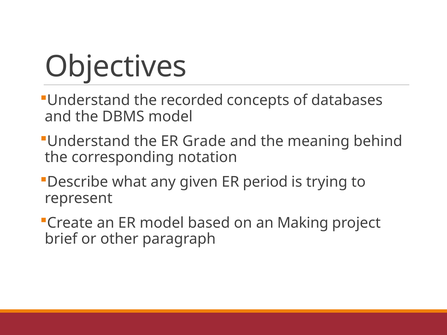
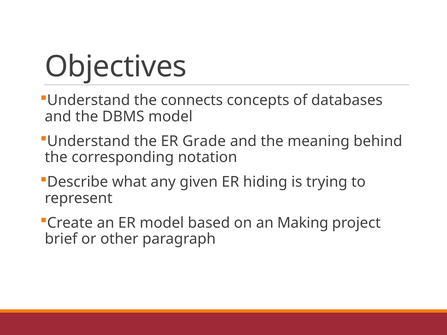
recorded: recorded -> connects
period: period -> hiding
